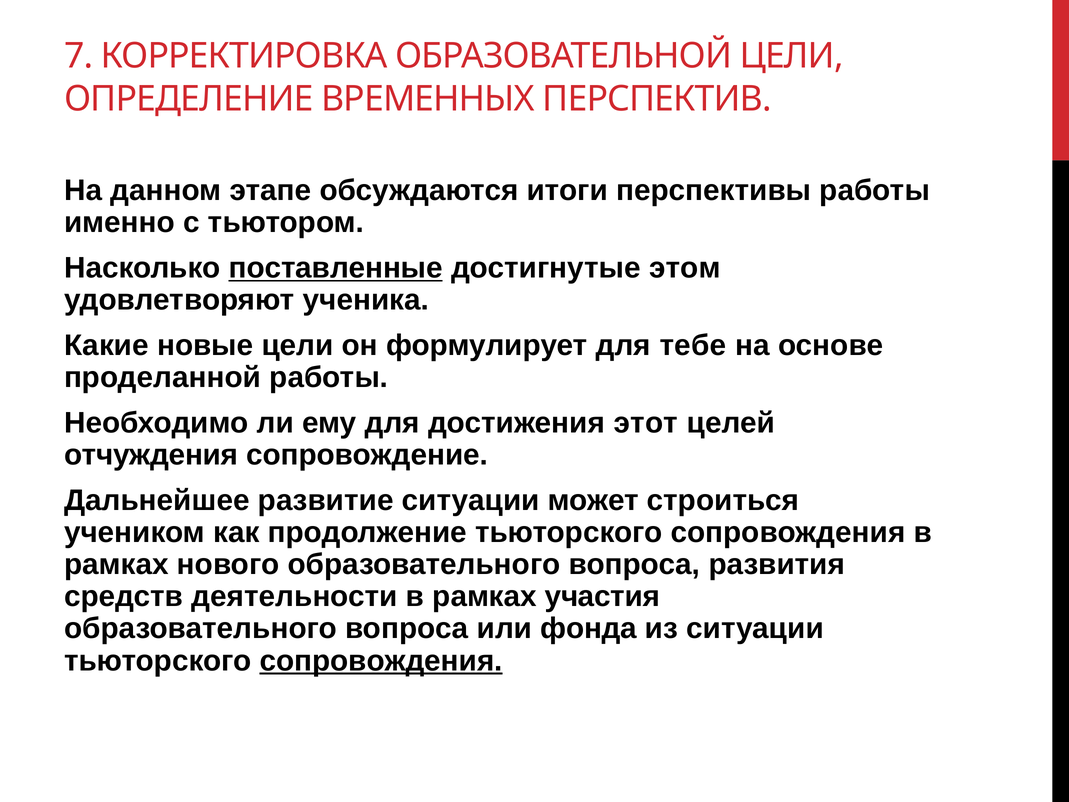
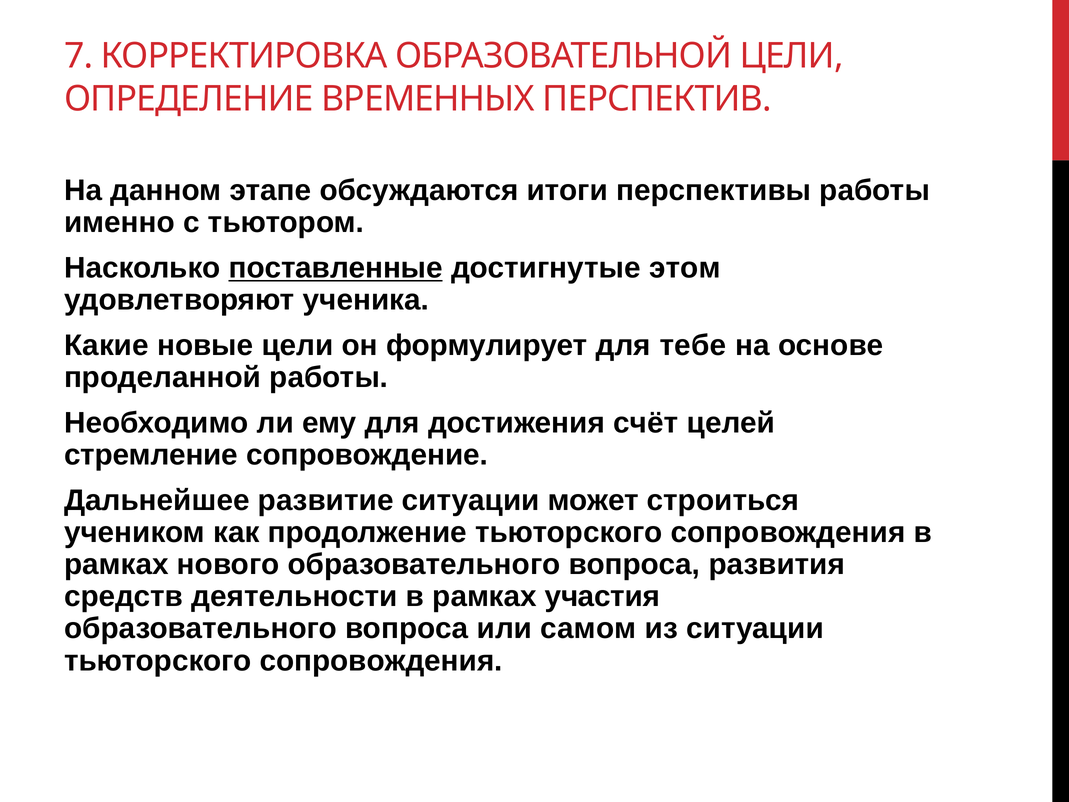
этот: этот -> счёт
отчуждения: отчуждения -> стремление
фонда: фонда -> самом
сопровождения at (381, 661) underline: present -> none
